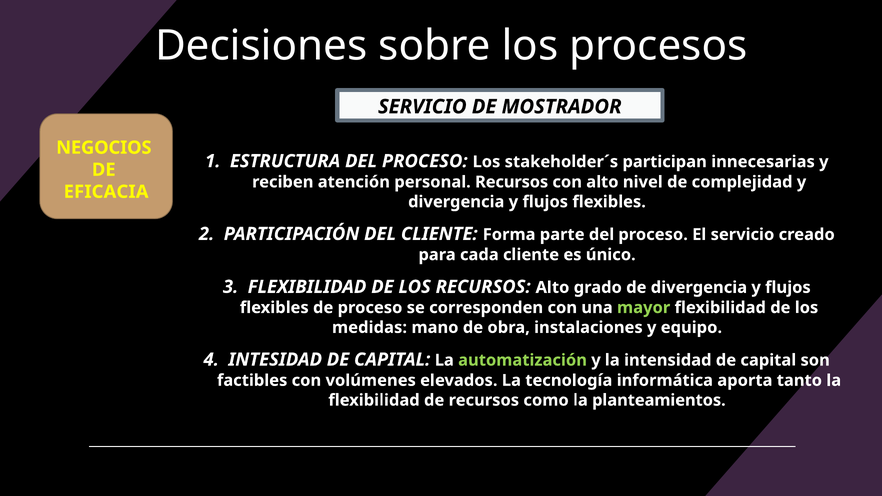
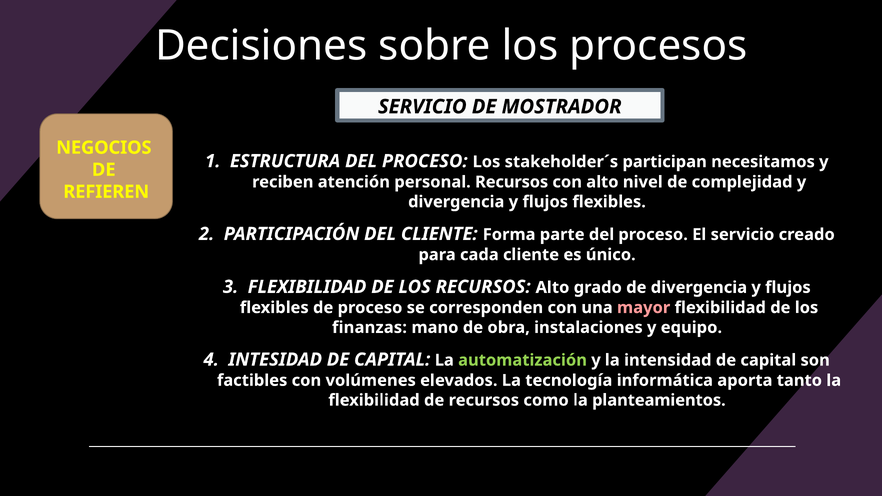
innecesarias: innecesarias -> necesitamos
EFICACIA: EFICACIA -> REFIEREN
mayor colour: light green -> pink
medidas: medidas -> finanzas
